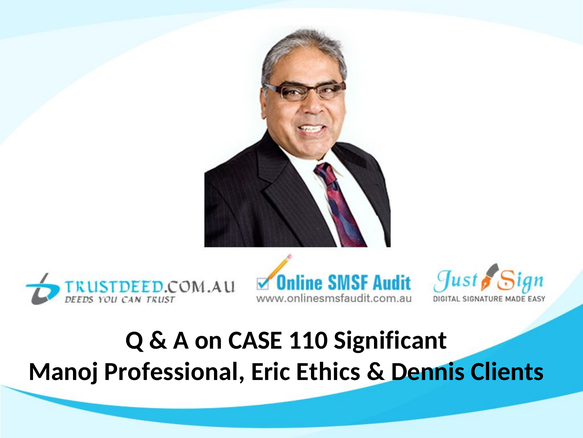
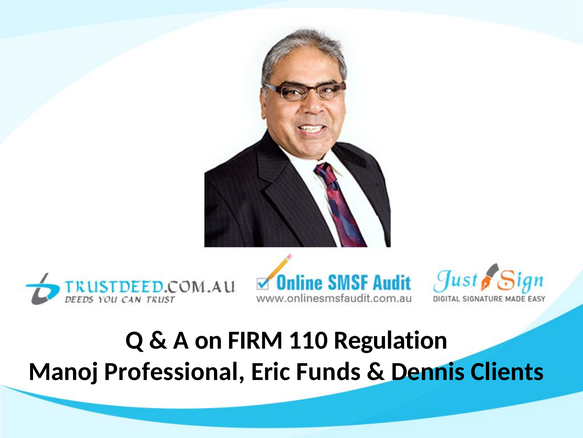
CASE: CASE -> FIRM
Significant: Significant -> Regulation
Ethics: Ethics -> Funds
